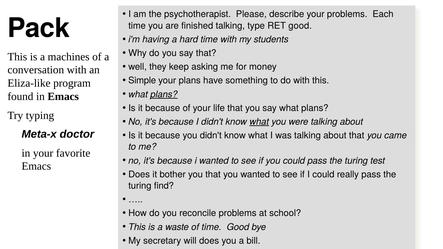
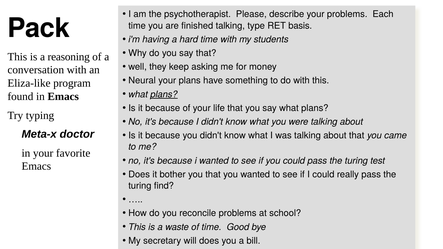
RET good: good -> basis
machines: machines -> reasoning
Simple: Simple -> Neural
what at (259, 122) underline: present -> none
